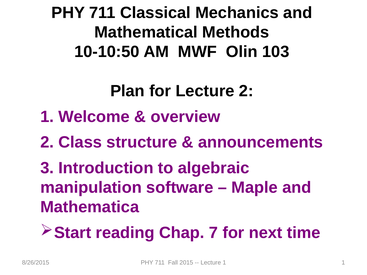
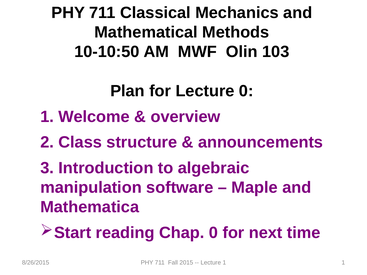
Lecture 2: 2 -> 0
Chap 7: 7 -> 0
